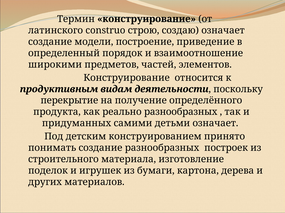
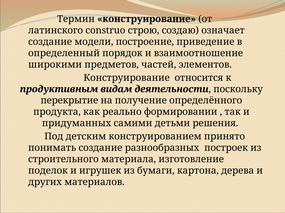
реально разнообразных: разнообразных -> формировании
детьми означает: означает -> решения
